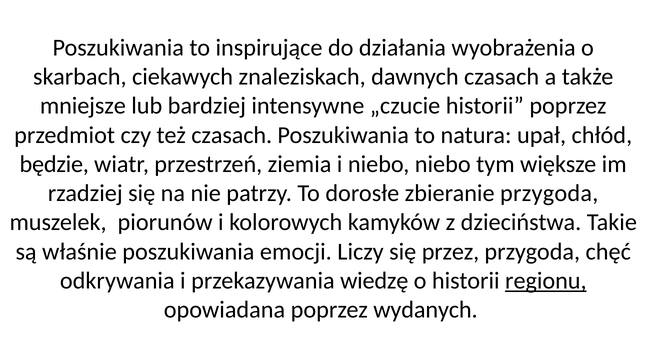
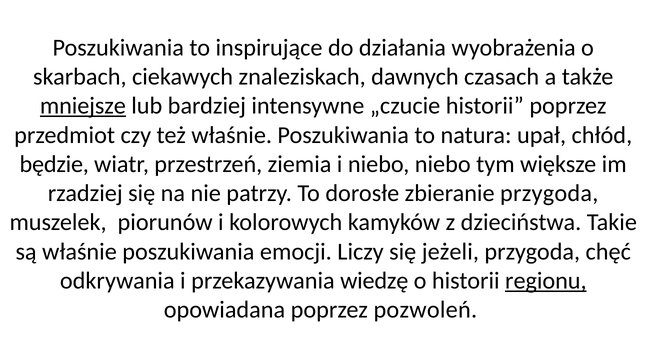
mniejsze underline: none -> present
też czasach: czasach -> właśnie
przez: przez -> jeżeli
wydanych: wydanych -> pozwoleń
